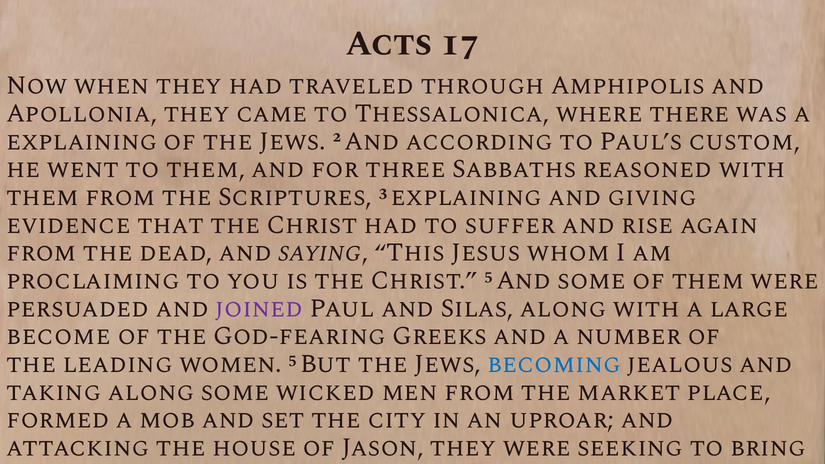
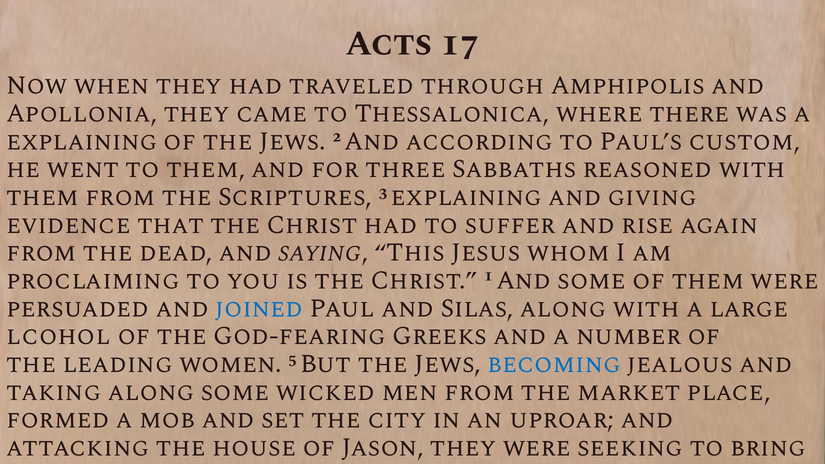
Christ 5: 5 -> 1
joined colour: purple -> blue
become: become -> lcohol
